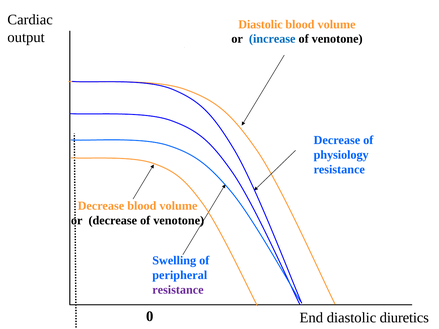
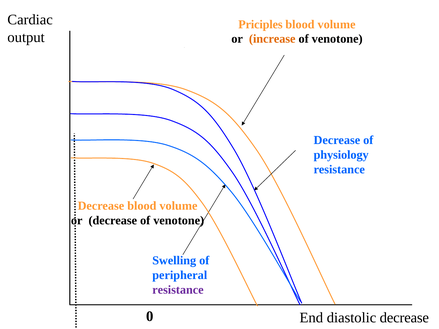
Diastolic at (260, 24): Diastolic -> Priciples
increase colour: blue -> orange
diastolic diuretics: diuretics -> decrease
